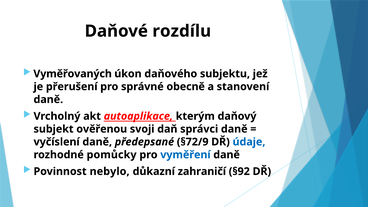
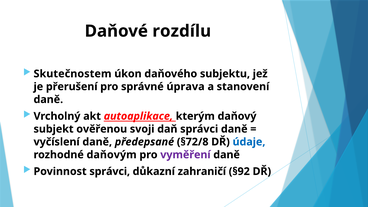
Vyměřovaných: Vyměřovaných -> Skutečnostem
obecně: obecně -> úprava
§72/9: §72/9 -> §72/8
pomůcky: pomůcky -> daňovým
vyměření colour: blue -> purple
Povinnost nebylo: nebylo -> správci
